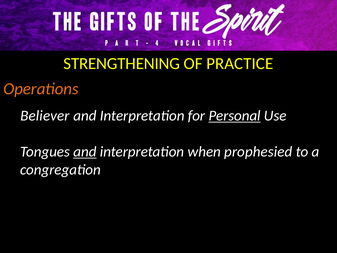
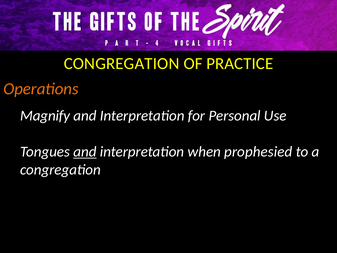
STRENGTHENING at (122, 63): STRENGTHENING -> CONGREGATION
Believer: Believer -> Magnify
Personal underline: present -> none
